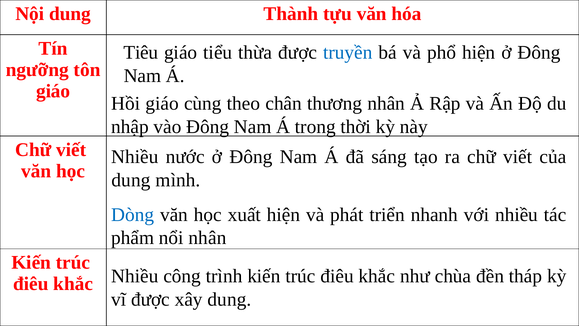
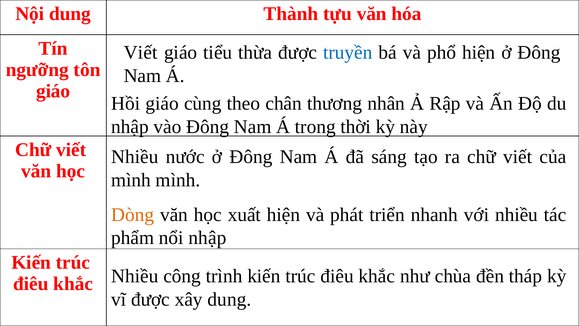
Tiêu at (141, 52): Tiêu -> Viết
dung at (131, 180): dung -> mình
Dòng colour: blue -> orange
nổi nhân: nhân -> nhập
